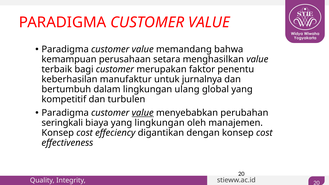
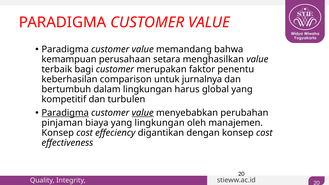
manufaktur: manufaktur -> comparison
ulang: ulang -> harus
Paradigma at (65, 113) underline: none -> present
seringkali: seringkali -> pinjaman
